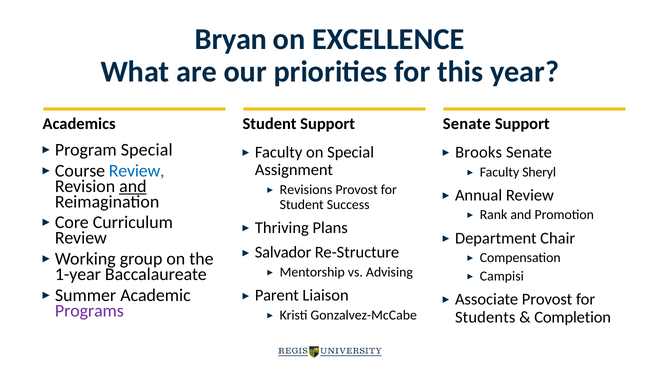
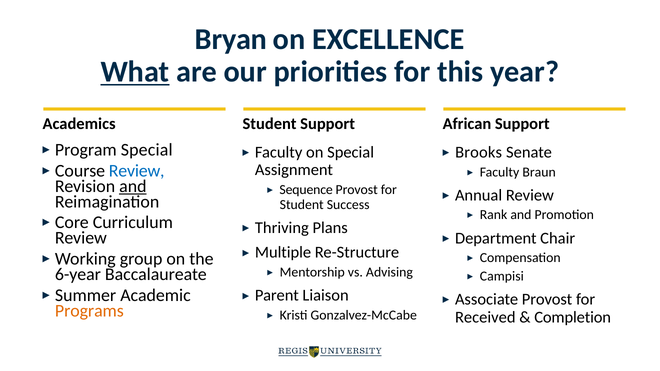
What underline: none -> present
Senate at (467, 124): Senate -> African
Sheryl: Sheryl -> Braun
Revisions: Revisions -> Sequence
Salvador: Salvador -> Multiple
1-year: 1-year -> 6-year
Programs colour: purple -> orange
Students: Students -> Received
